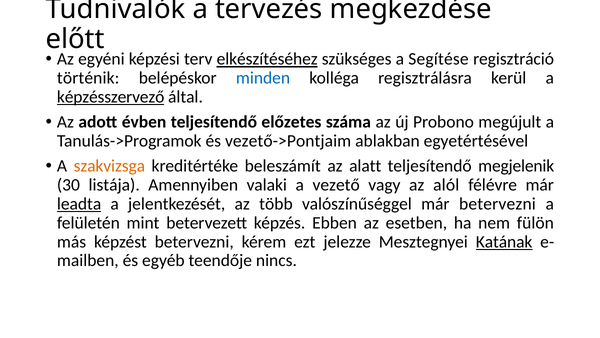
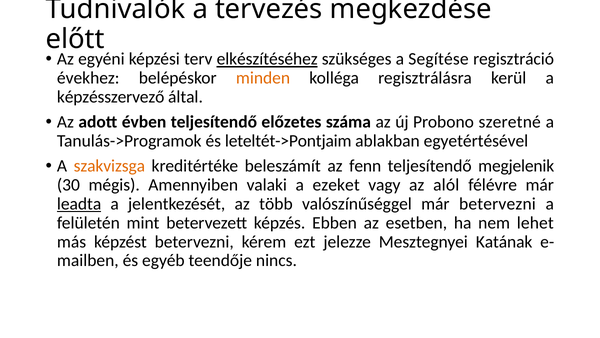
történik: történik -> évekhez
minden colour: blue -> orange
képzésszervező underline: present -> none
megújult: megújult -> szeretné
vezető->Pontjaim: vezető->Pontjaim -> leteltét->Pontjaim
alatt: alatt -> fenn
listája: listája -> mégis
vezető: vezető -> ezeket
fülön: fülön -> lehet
Katának underline: present -> none
